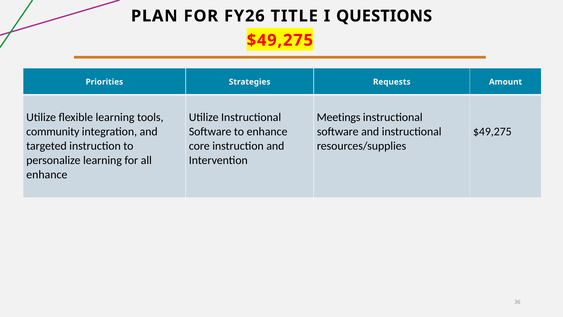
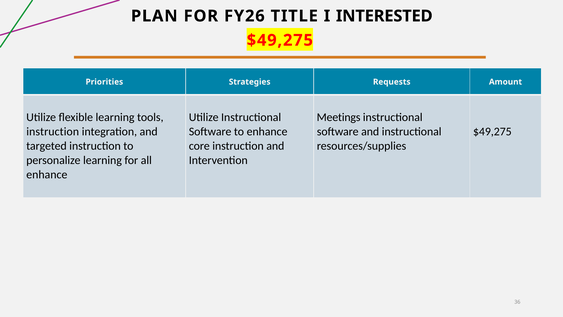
QUESTIONS: QUESTIONS -> INTERESTED
community at (53, 131): community -> instruction
